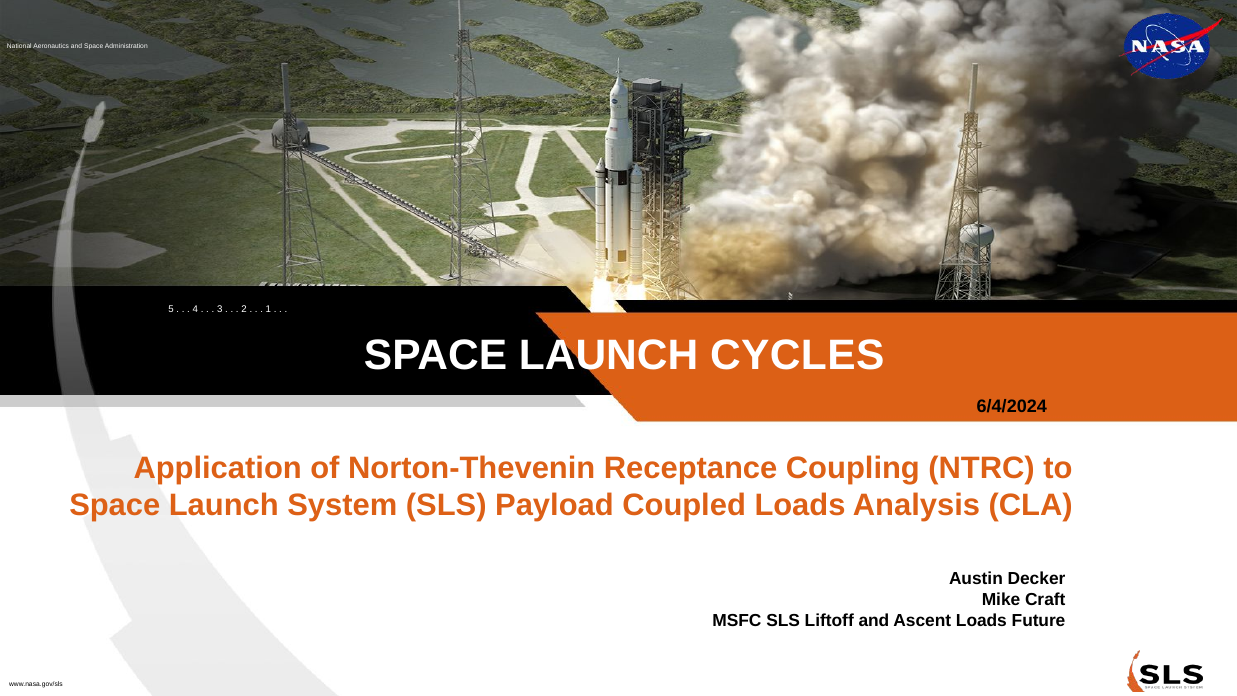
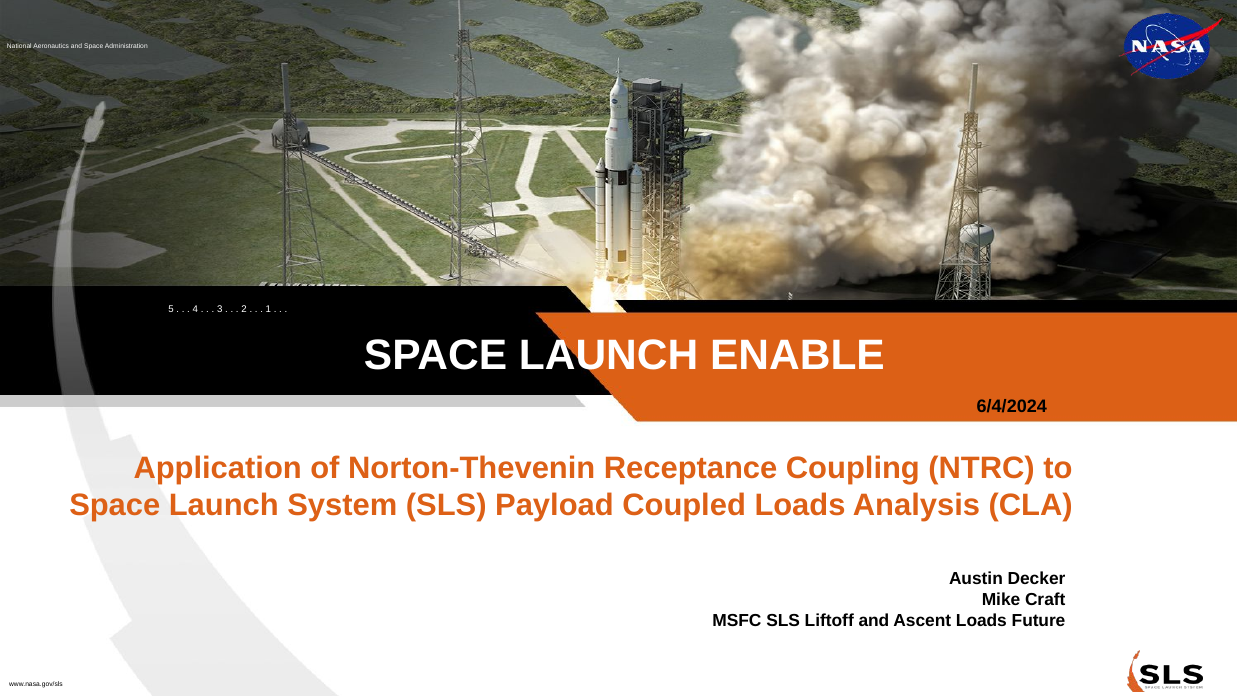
CYCLES: CYCLES -> ENABLE
